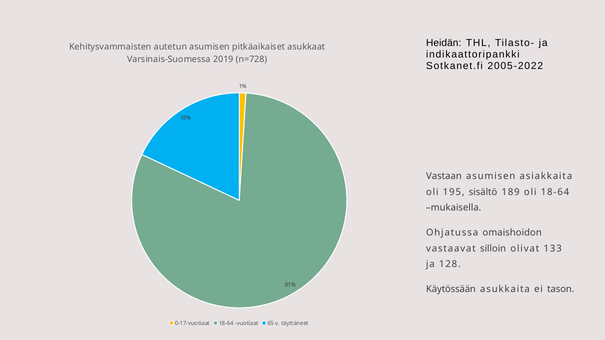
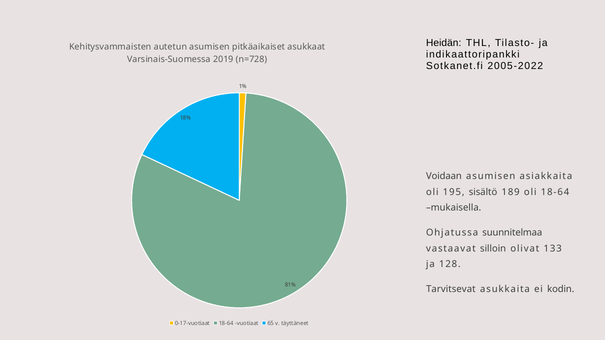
Vastaan: Vastaan -> Voidaan
omaishoidon: omaishoidon -> suunnitelmaa
Käytössään: Käytössään -> Tarvitsevat
tason: tason -> kodin
